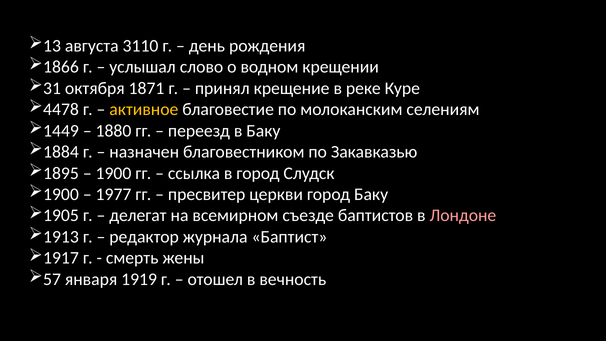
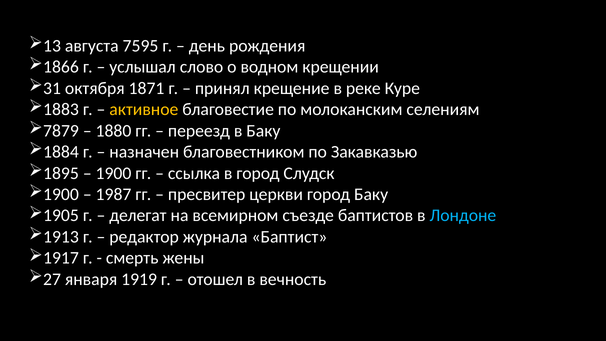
3110: 3110 -> 7595
4478: 4478 -> 1883
1449: 1449 -> 7879
1977: 1977 -> 1987
Лондоне colour: pink -> light blue
57: 57 -> 27
